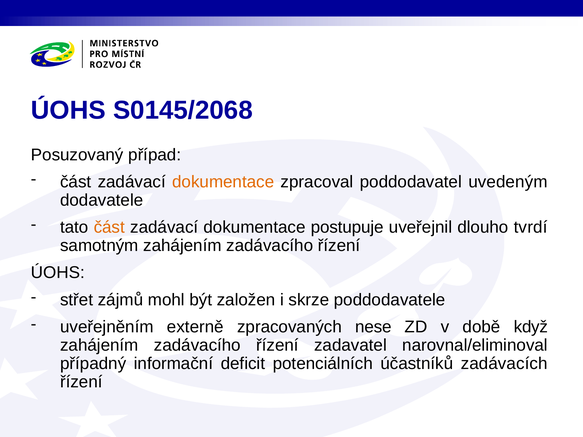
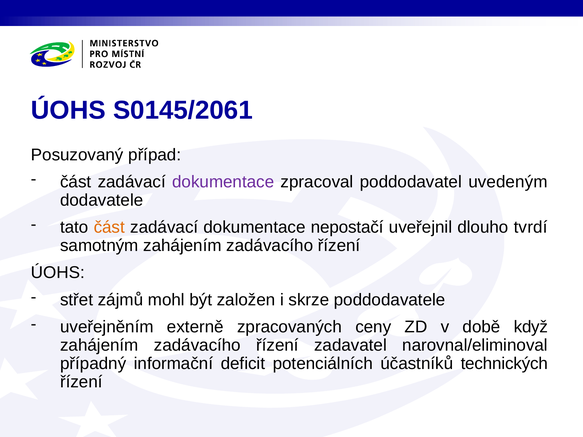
S0145/2068: S0145/2068 -> S0145/2061
dokumentace at (223, 182) colour: orange -> purple
postupuje: postupuje -> nepostačí
nese: nese -> ceny
zadávacích: zadávacích -> technických
